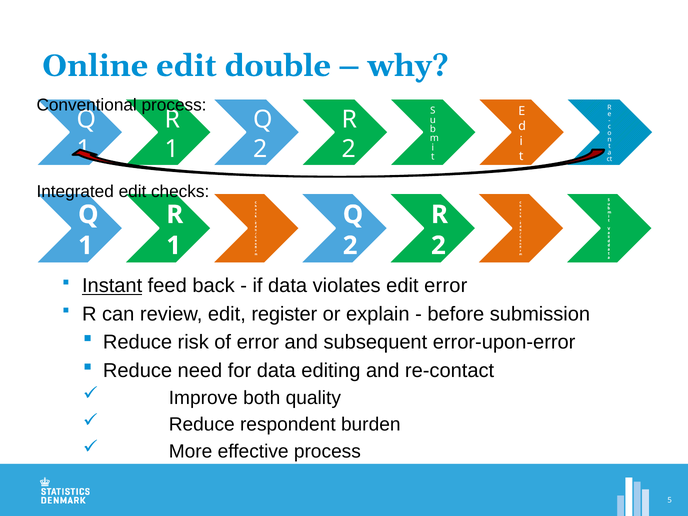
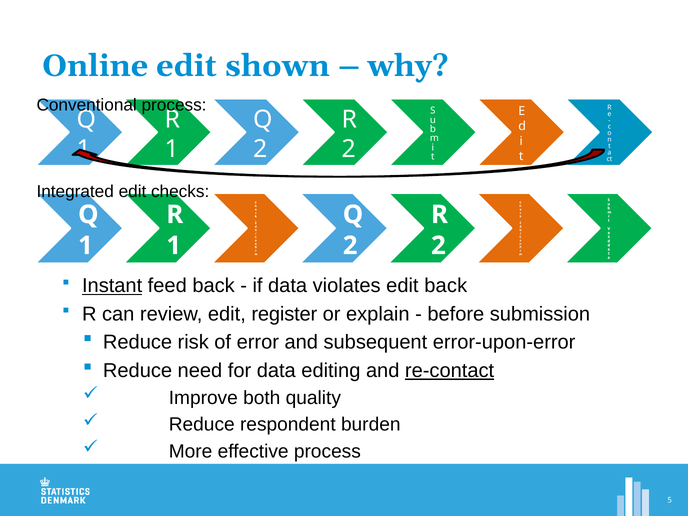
double: double -> shown
edit error: error -> back
re-contact underline: none -> present
